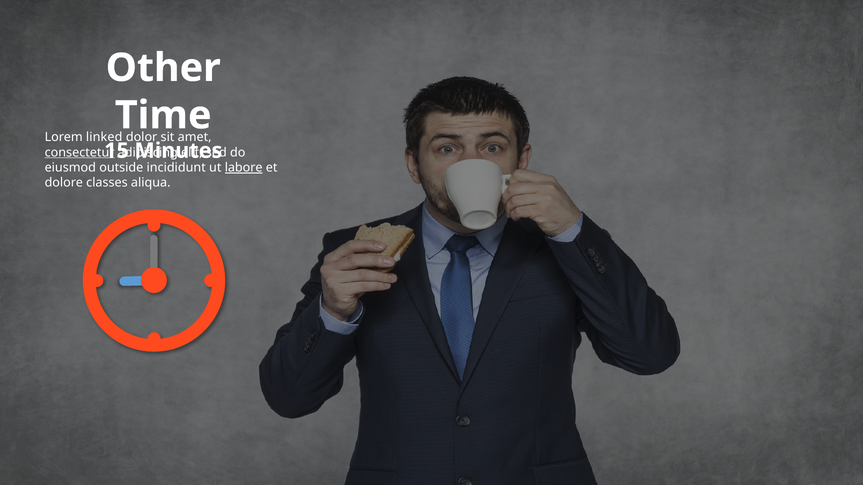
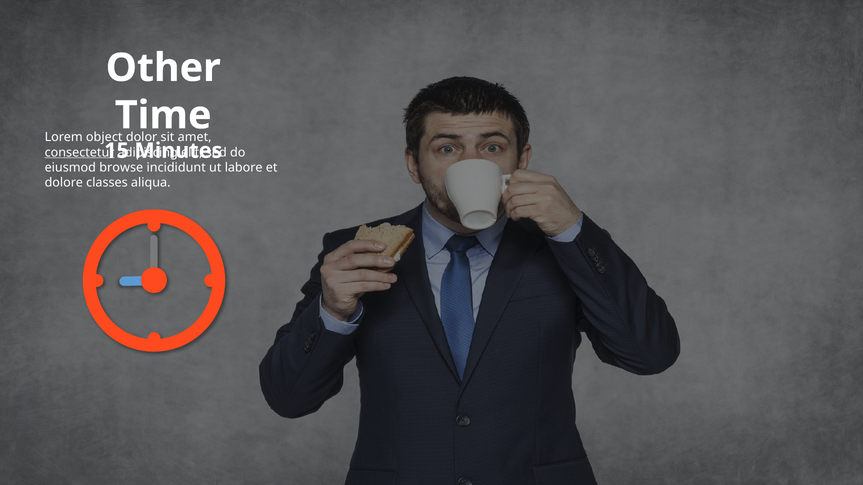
linked: linked -> object
outside: outside -> browse
labore underline: present -> none
